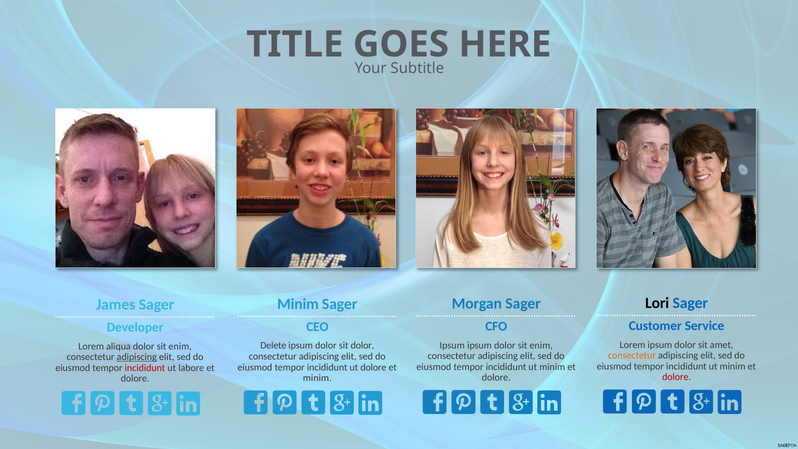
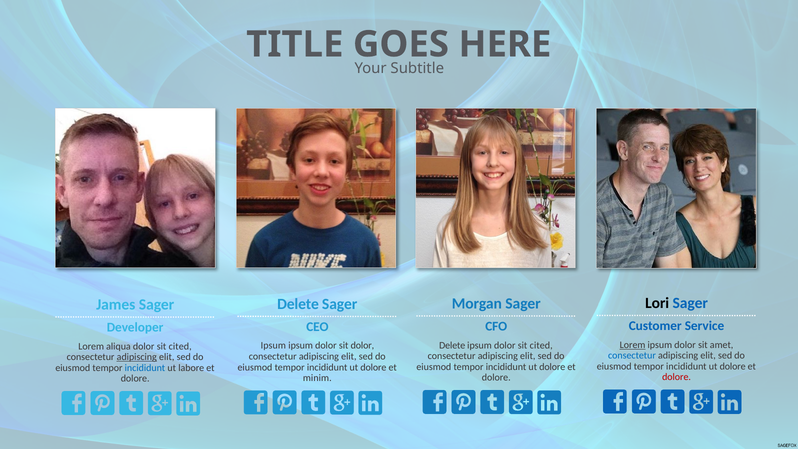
Minim at (298, 304): Minim -> Delete
Lorem at (633, 345) underline: none -> present
Ipsum at (452, 345): Ipsum -> Delete
ipsum dolor sit enim: enim -> cited
Delete at (273, 346): Delete -> Ipsum
enim at (180, 346): enim -> cited
consectetur at (632, 355) colour: orange -> blue
minim at (733, 366): minim -> dolore
minim at (552, 367): minim -> dolore
incididunt at (145, 368) colour: red -> blue
